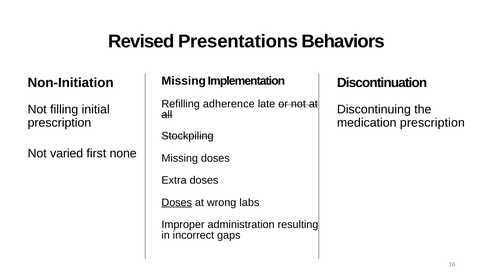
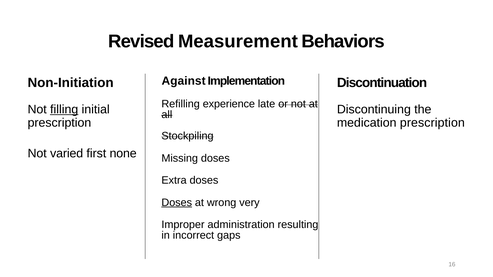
Presentations: Presentations -> Measurement
Missing at (184, 81): Missing -> Against
adherence: adherence -> experience
filling underline: none -> present
labs: labs -> very
